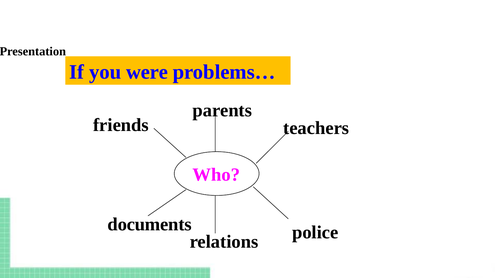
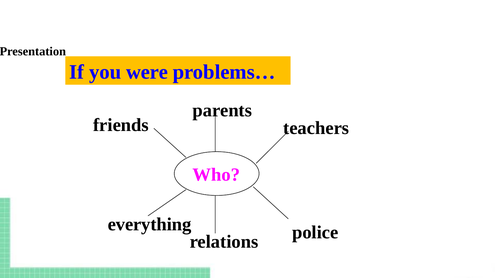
documents: documents -> everything
